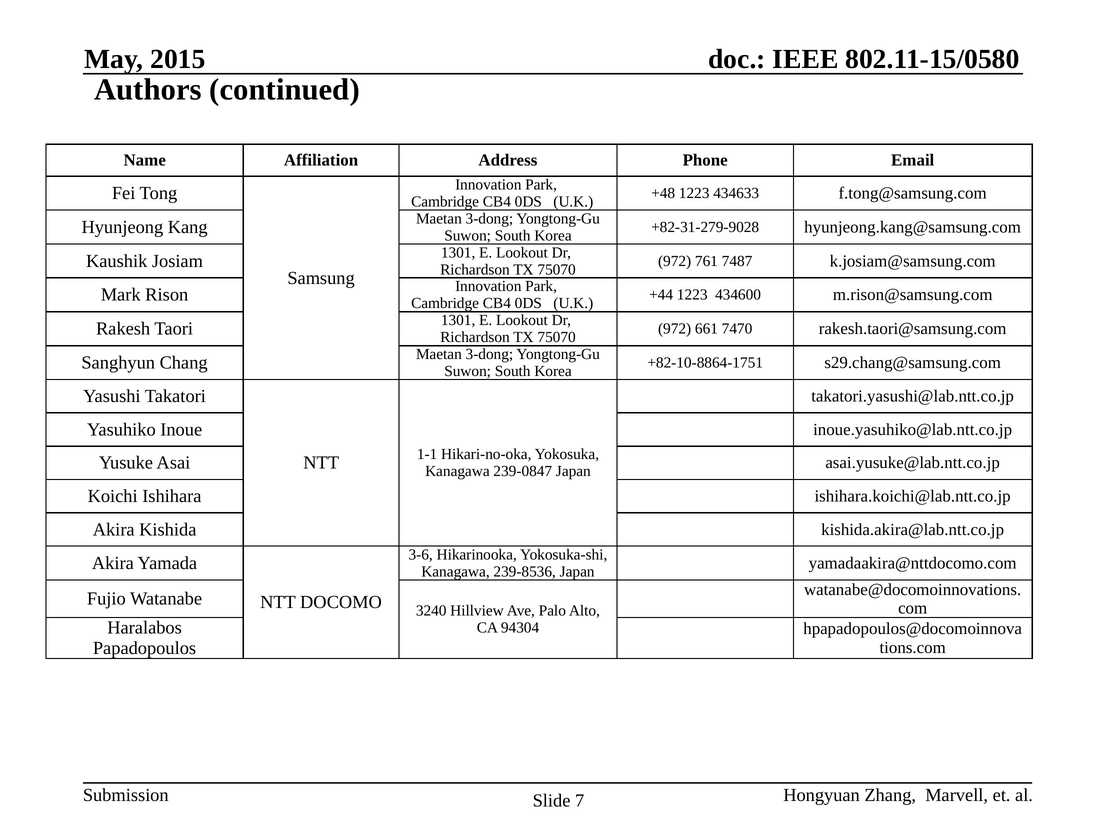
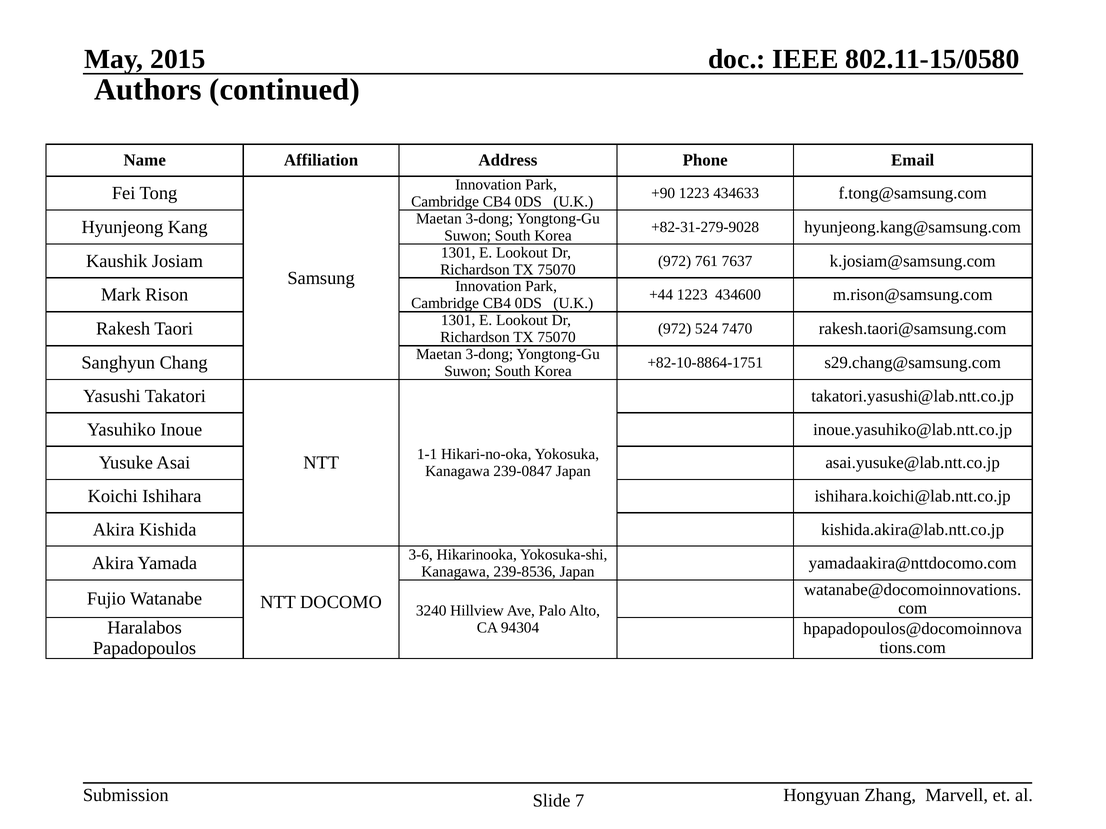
+48: +48 -> +90
7487: 7487 -> 7637
661: 661 -> 524
